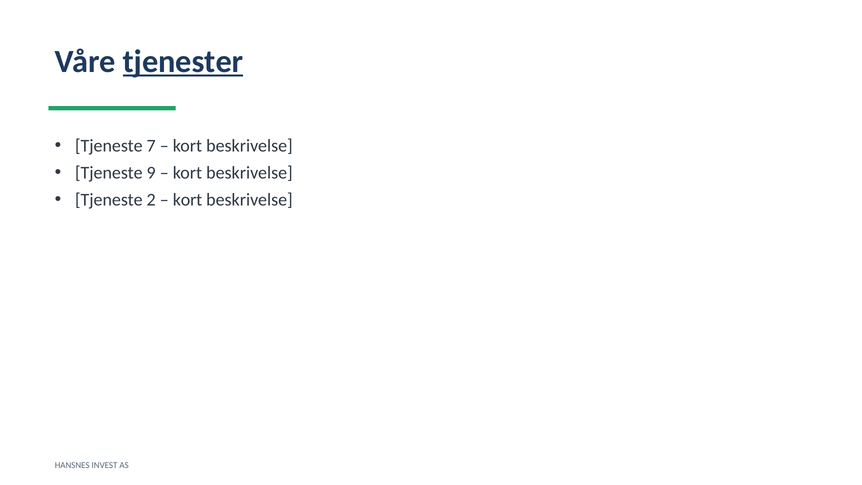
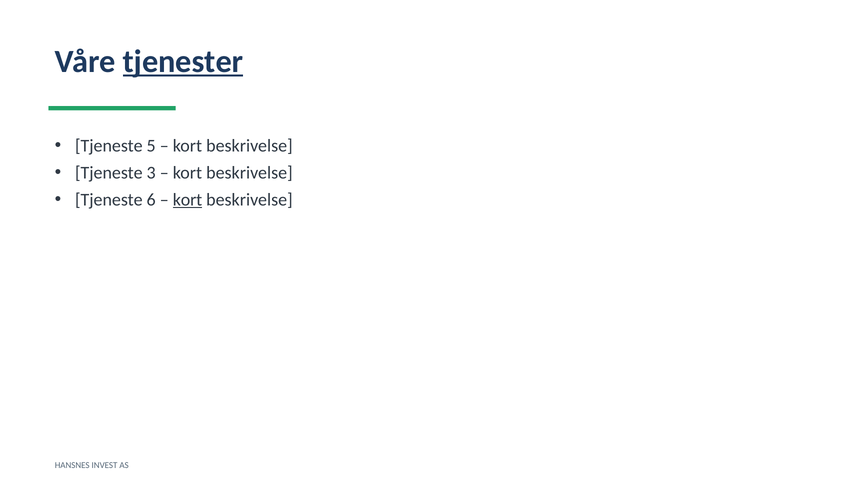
7: 7 -> 5
9: 9 -> 3
2: 2 -> 6
kort at (188, 200) underline: none -> present
